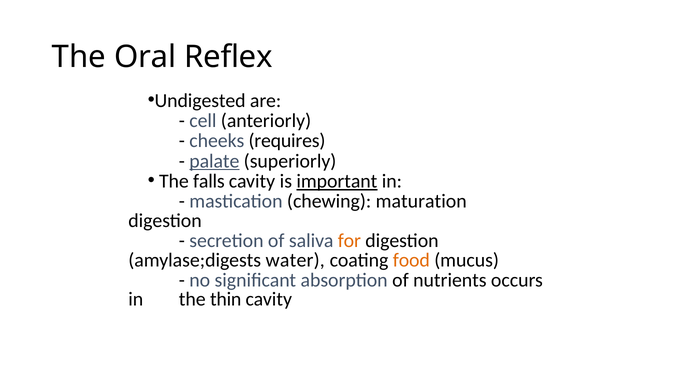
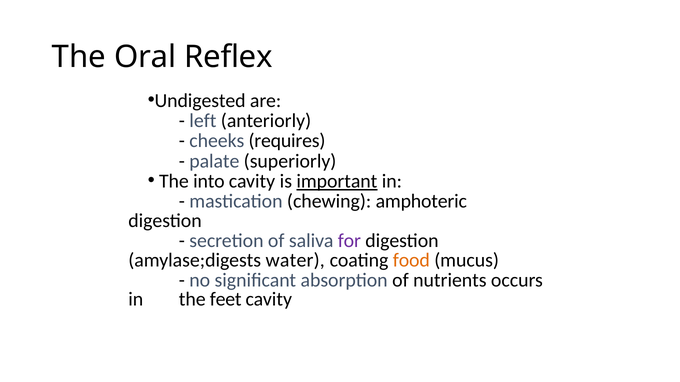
cell: cell -> left
palate underline: present -> none
falls: falls -> into
maturation: maturation -> amphoteric
for colour: orange -> purple
thin: thin -> feet
